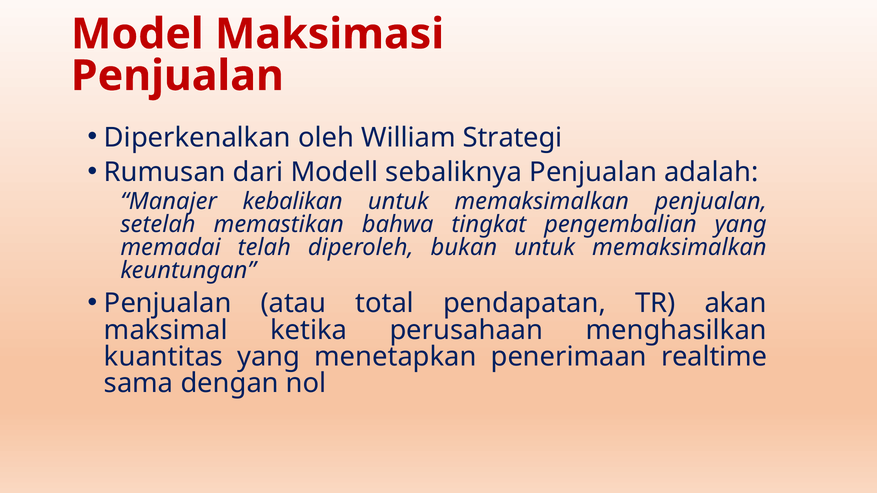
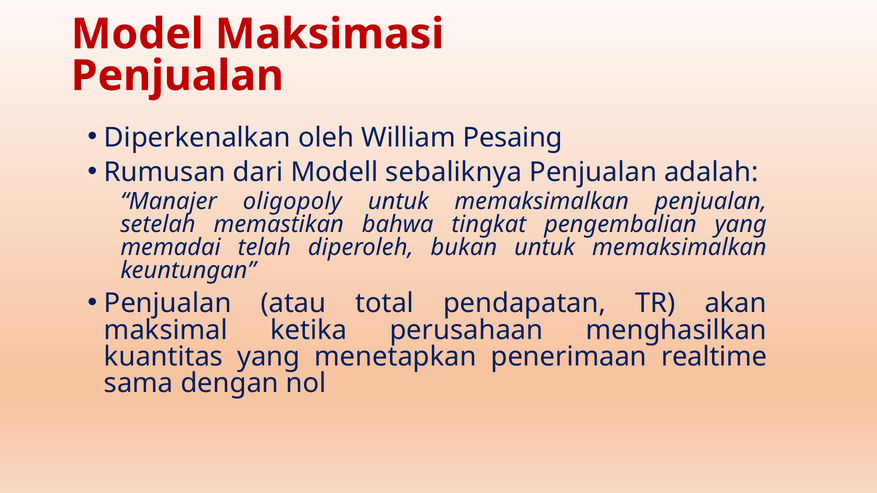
Strategi: Strategi -> Pesaing
kebalikan: kebalikan -> oligopoly
